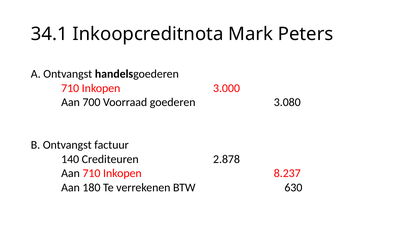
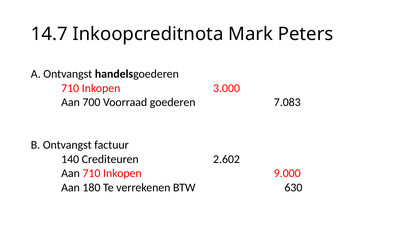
34.1: 34.1 -> 14.7
3.080: 3.080 -> 7.083
2.878: 2.878 -> 2.602
8.237: 8.237 -> 9.000
